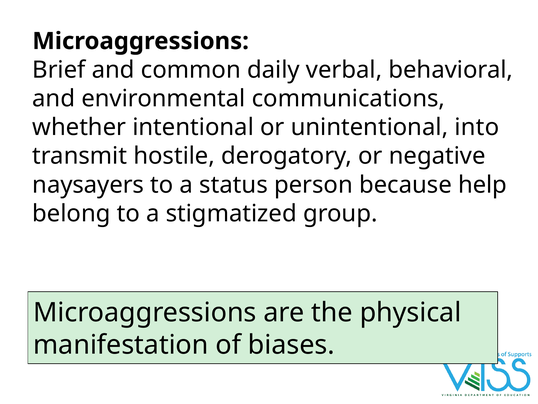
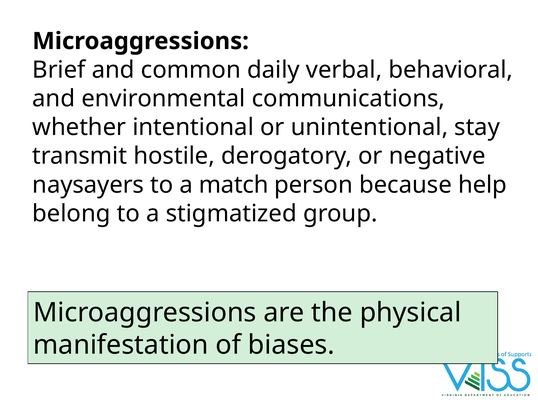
into: into -> stay
status: status -> match
